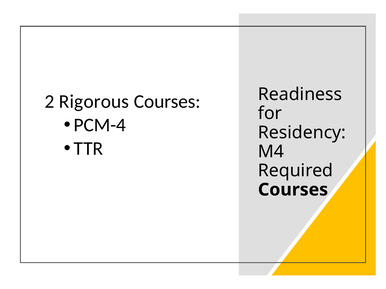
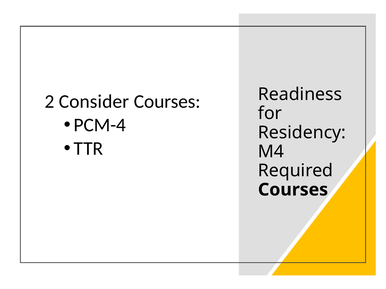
Rigorous: Rigorous -> Consider
